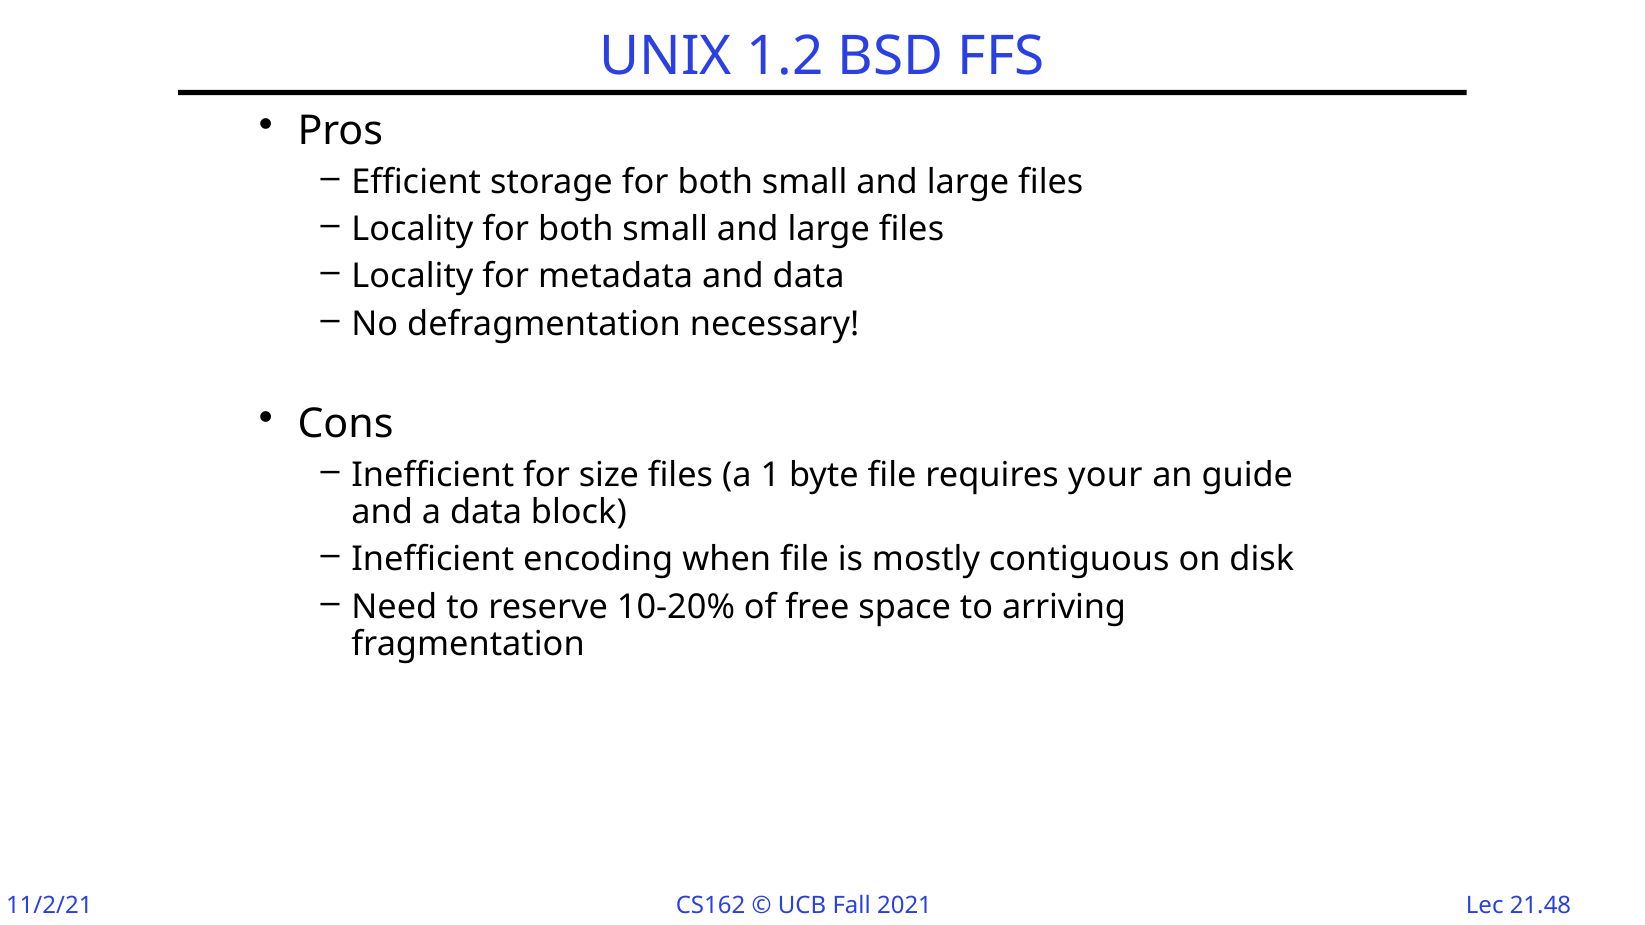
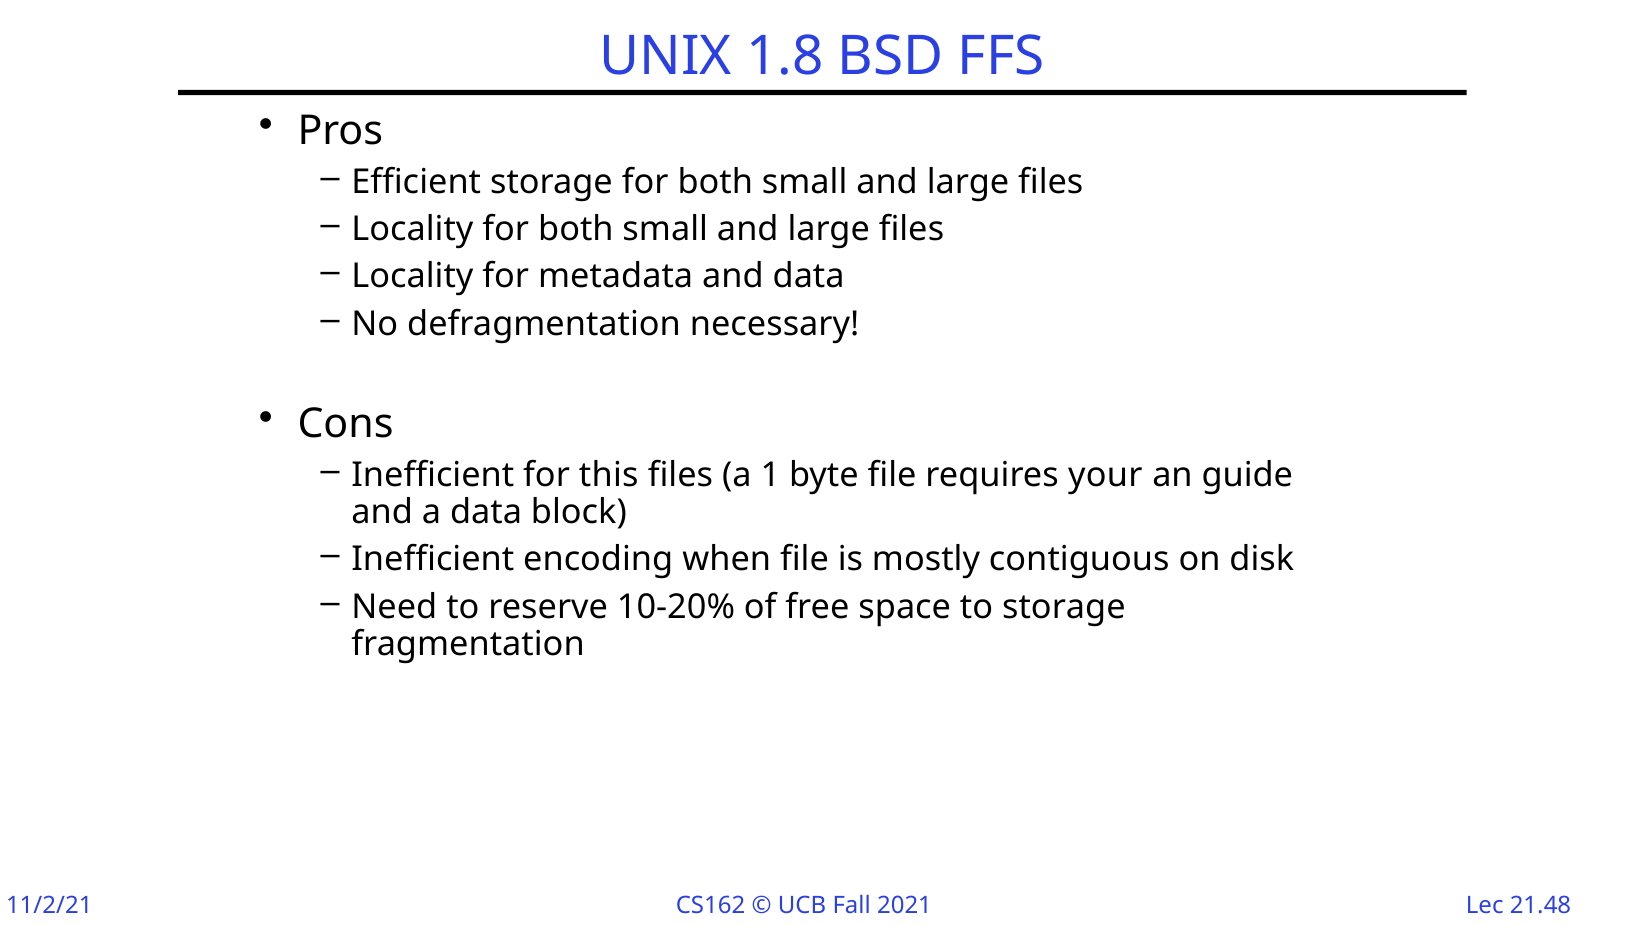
1.2: 1.2 -> 1.8
size: size -> this
to arriving: arriving -> storage
